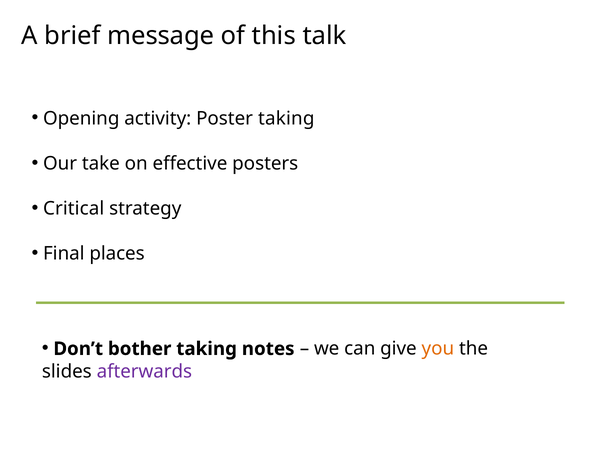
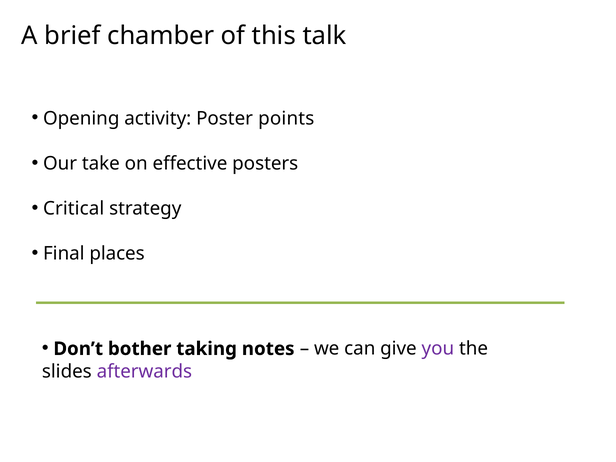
message: message -> chamber
Poster taking: taking -> points
you colour: orange -> purple
